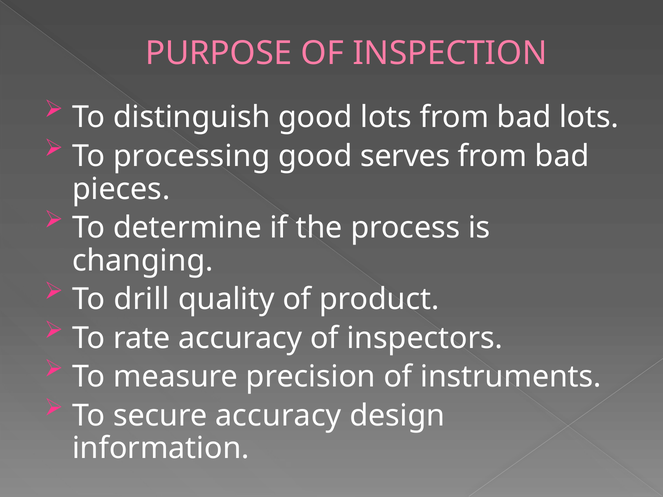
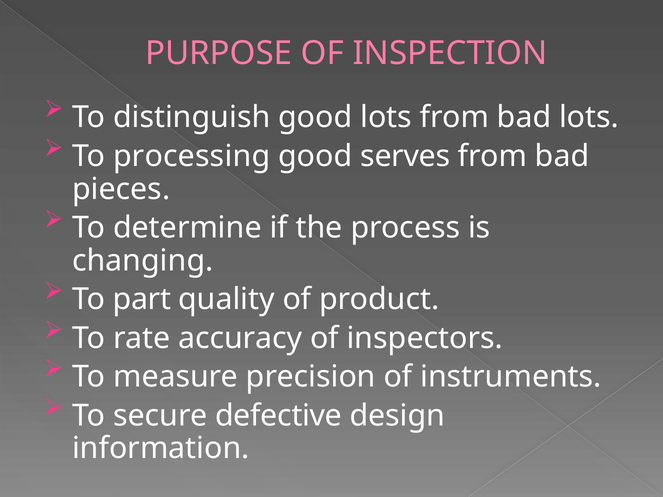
drill: drill -> part
secure accuracy: accuracy -> defective
